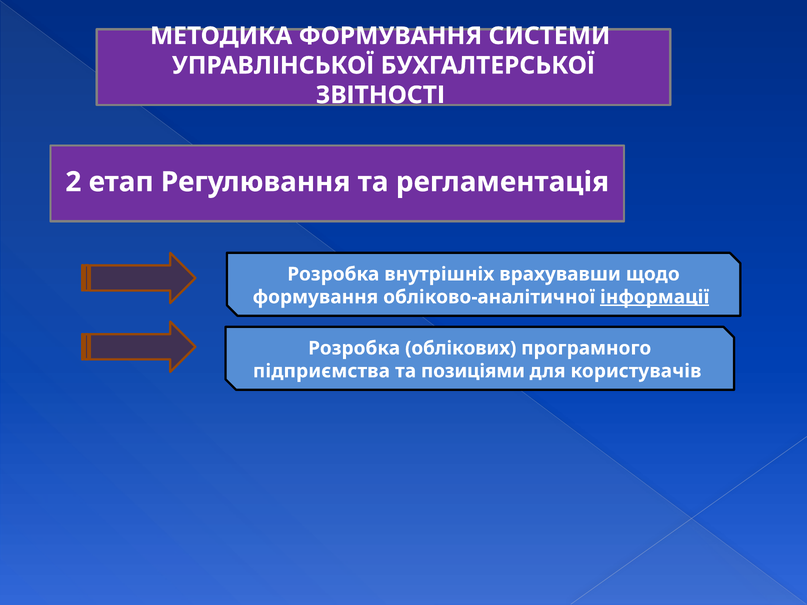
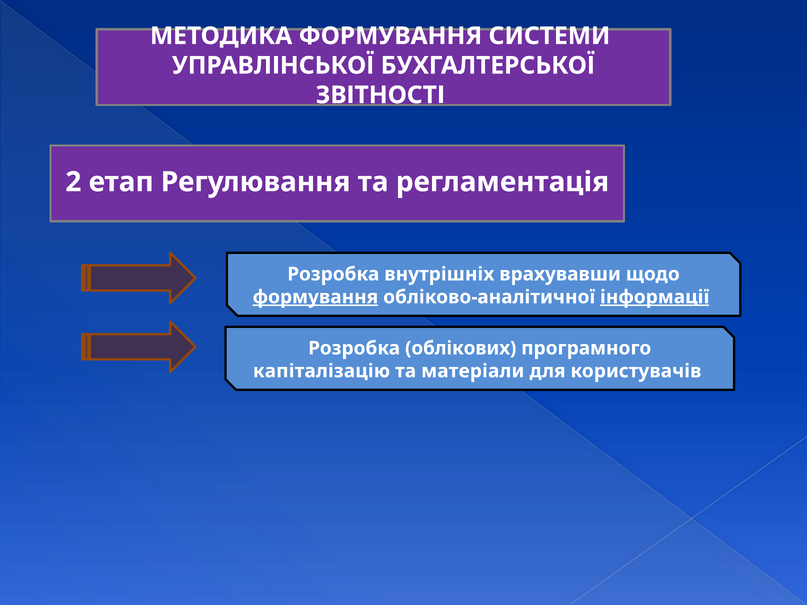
формування at (315, 297) underline: none -> present
підприємства: підприємства -> капіталізацію
позиціями: позиціями -> матеріали
